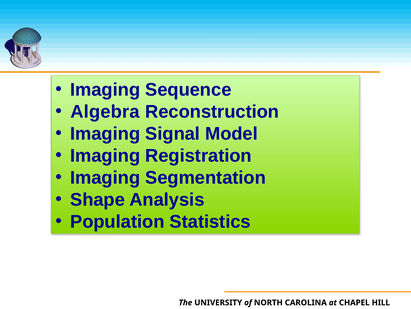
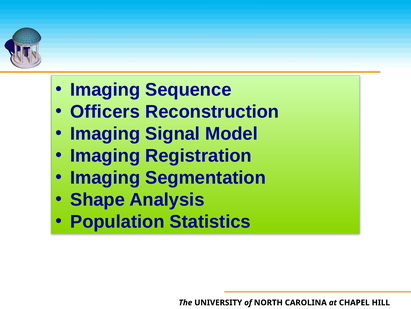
Algebra: Algebra -> Officers
